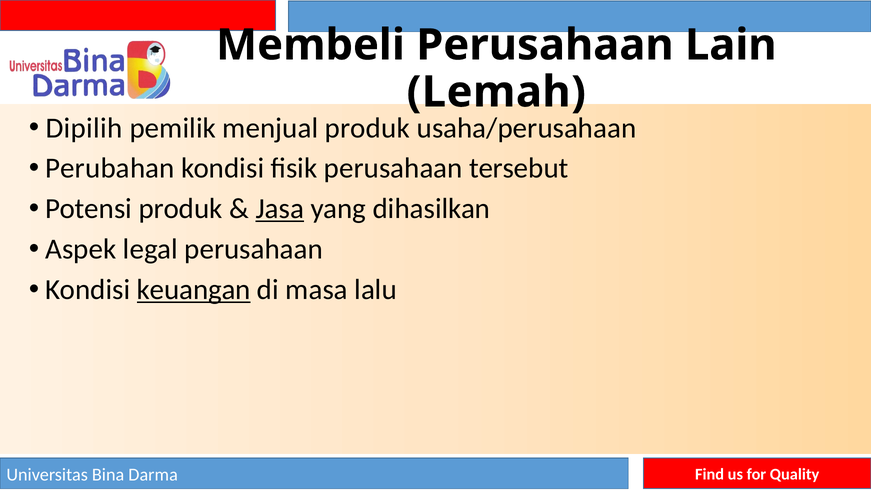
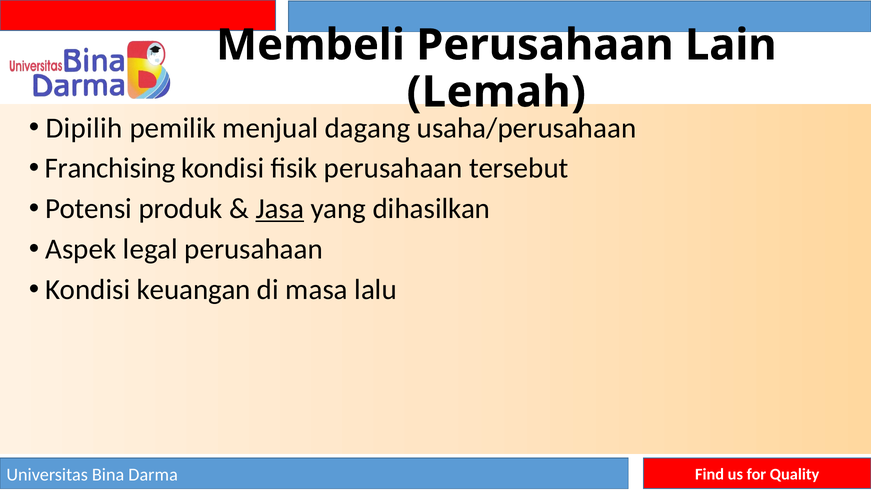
menjual produk: produk -> dagang
Perubahan: Perubahan -> Franchising
keuangan underline: present -> none
